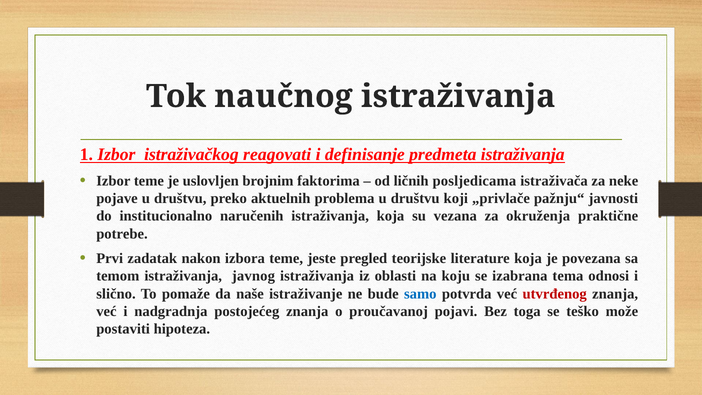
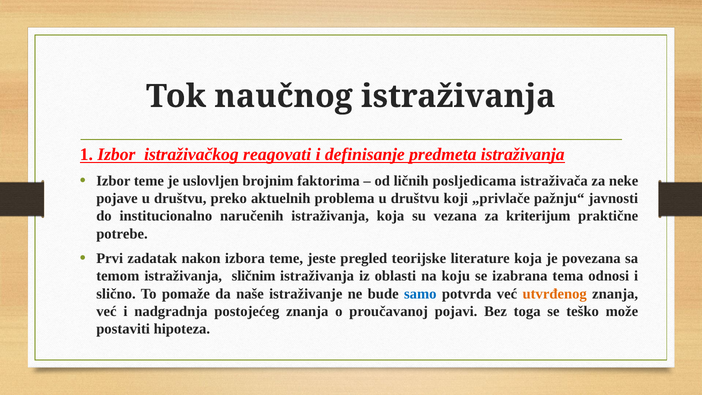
okruženja: okruženja -> kriterijum
javnog: javnog -> sličnim
utvrđenog colour: red -> orange
